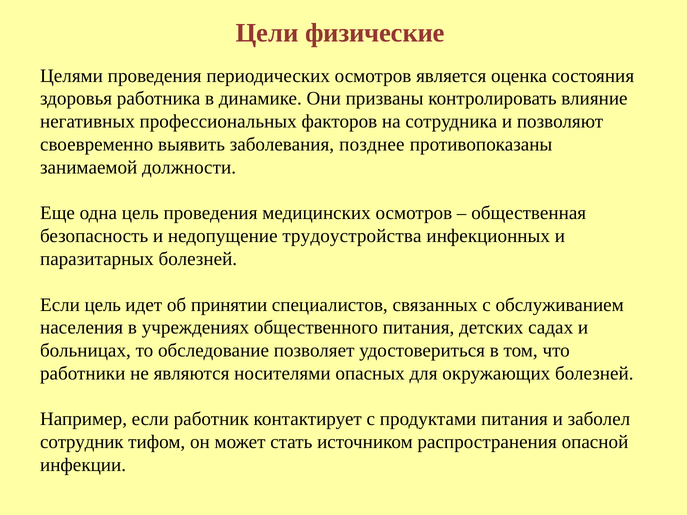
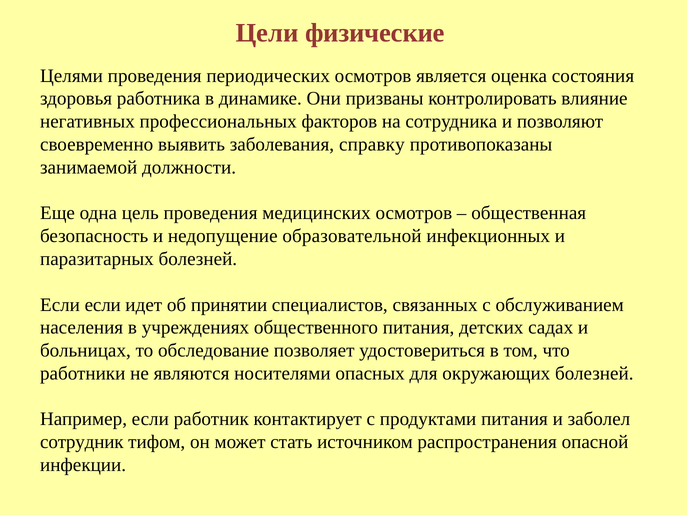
позднее: позднее -> справку
трудоустройства: трудоустройства -> образовательной
Если цель: цель -> если
